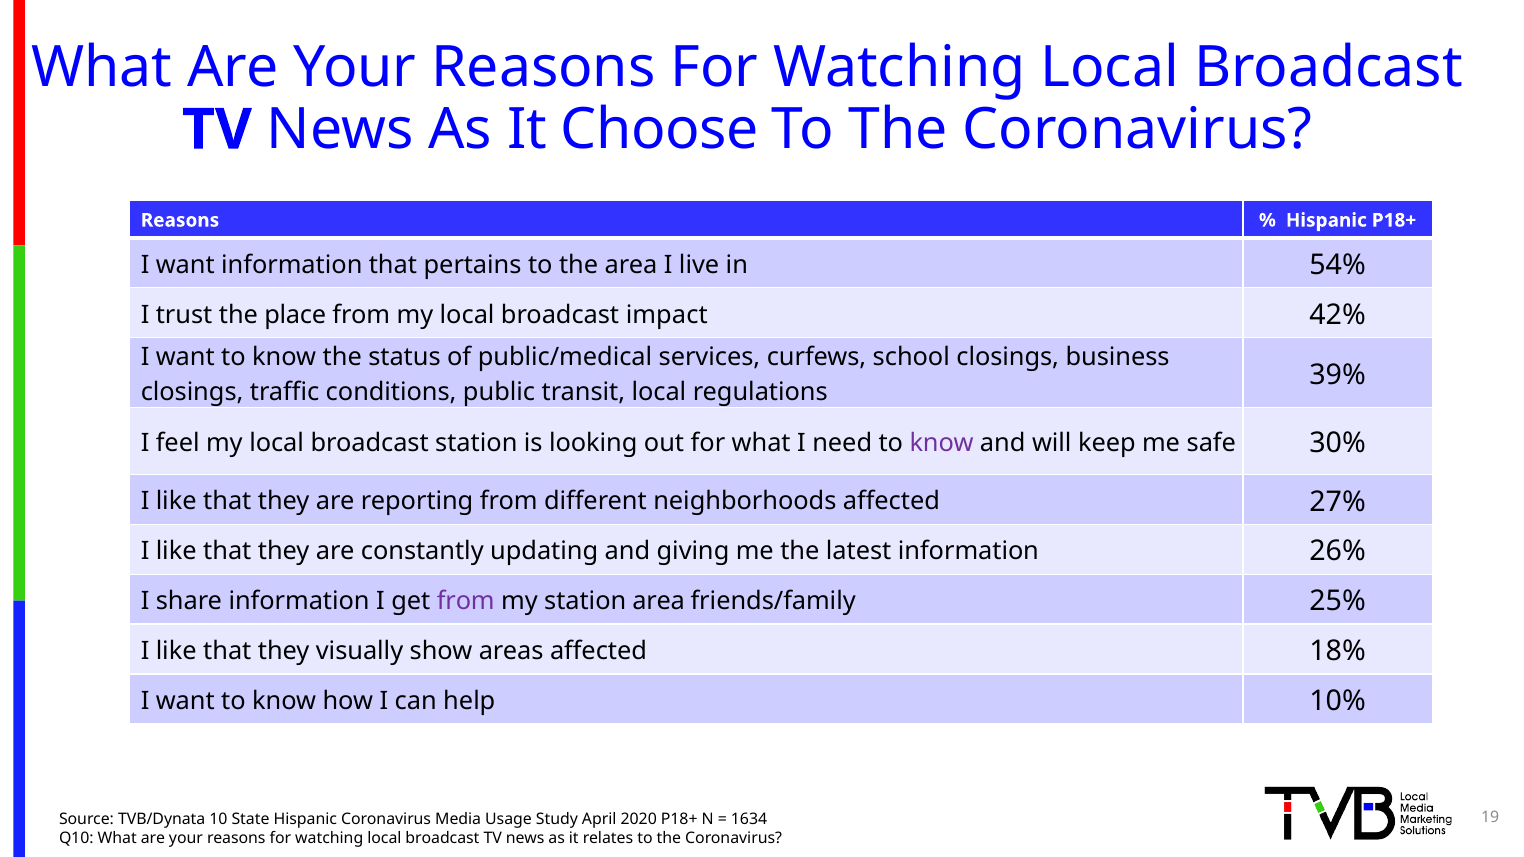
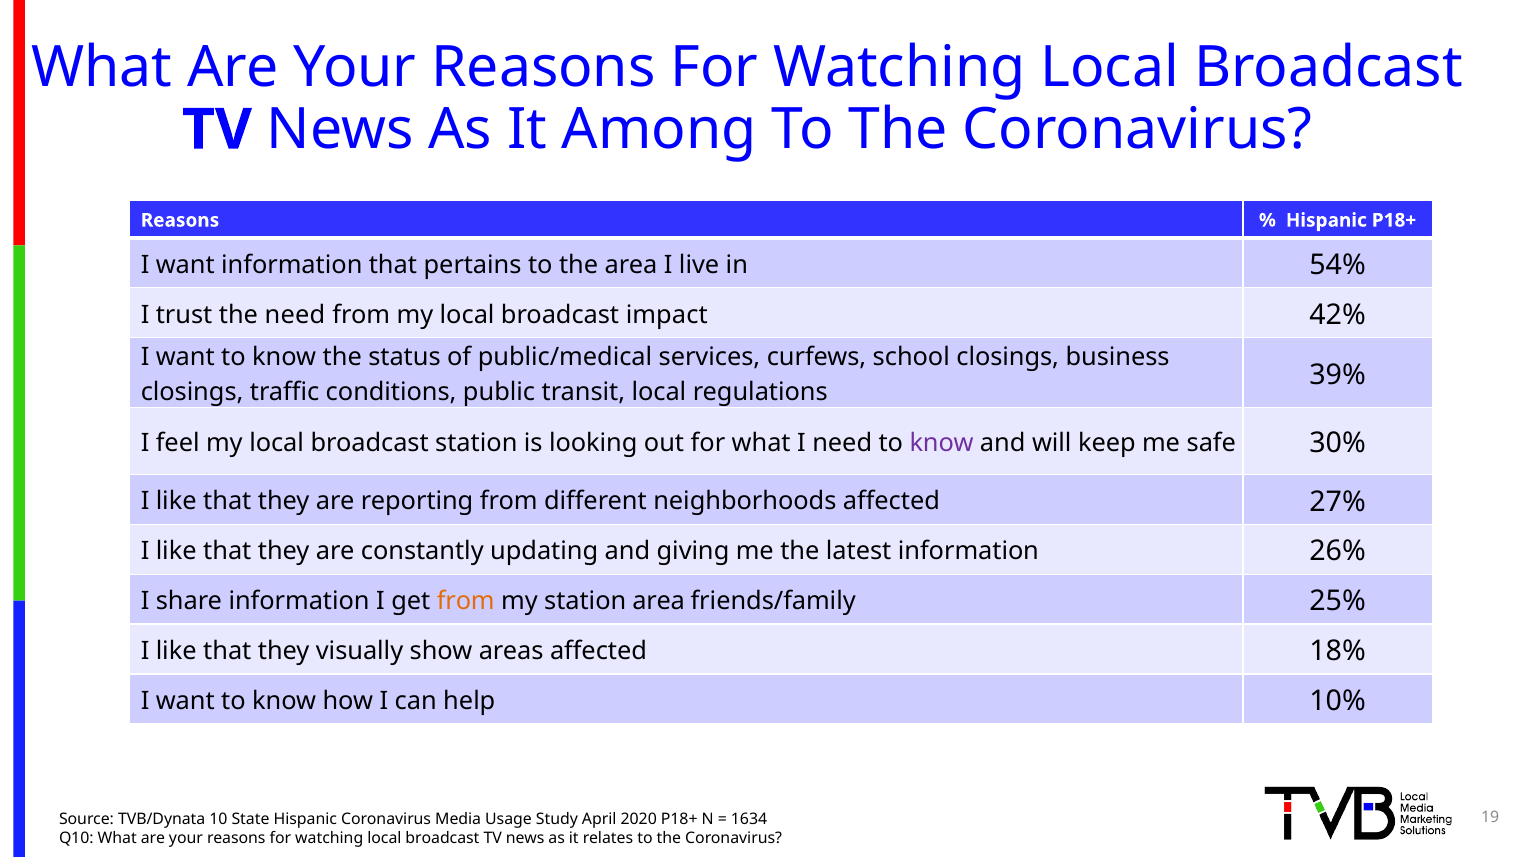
Choose: Choose -> Among
the place: place -> need
from at (466, 601) colour: purple -> orange
